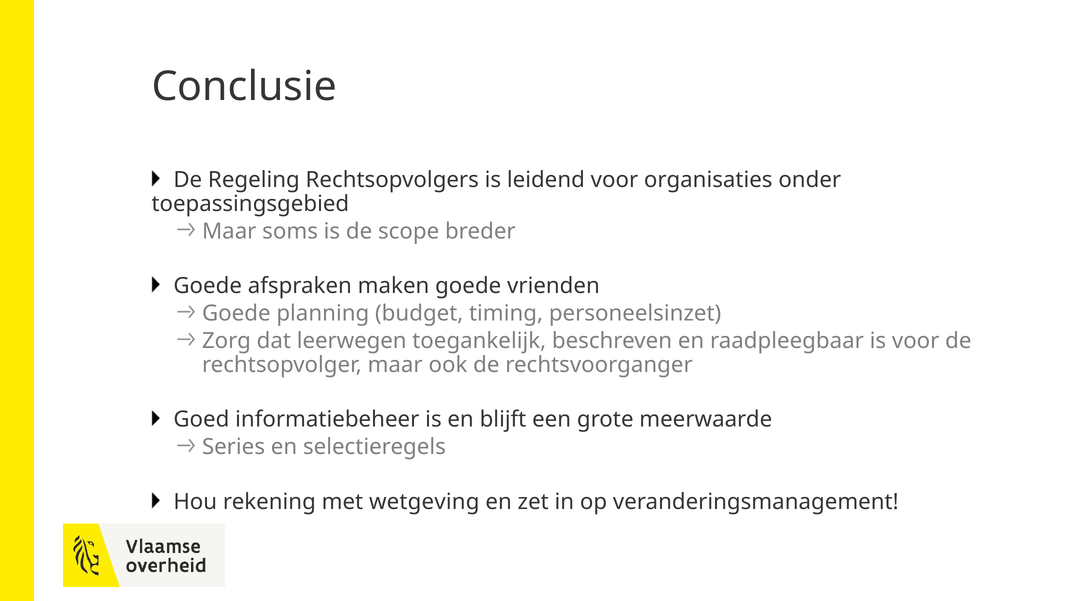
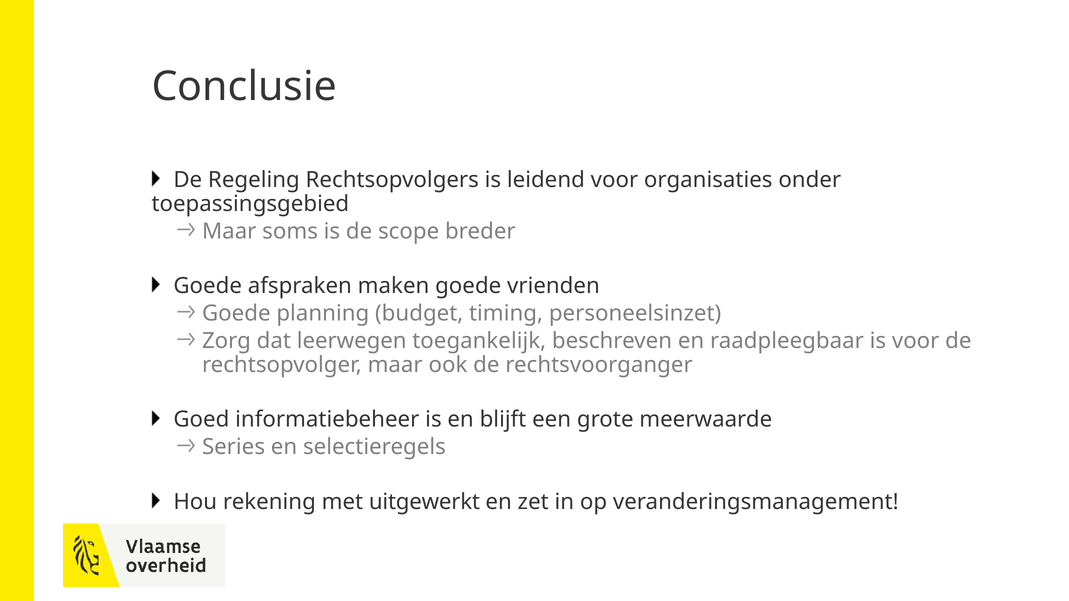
wetgeving: wetgeving -> uitgewerkt
